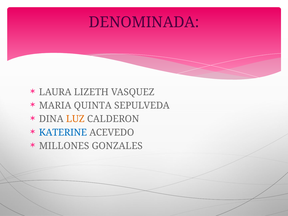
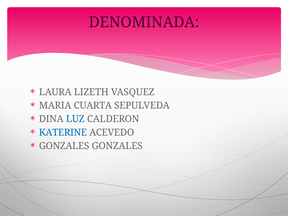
QUINTA: QUINTA -> CUARTA
LUZ colour: orange -> blue
MILLONES at (64, 146): MILLONES -> GONZALES
